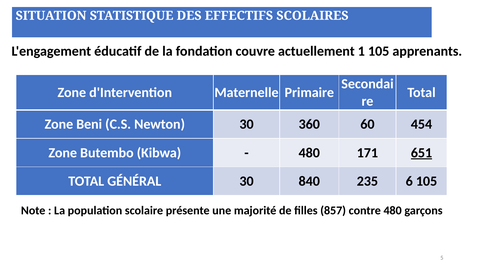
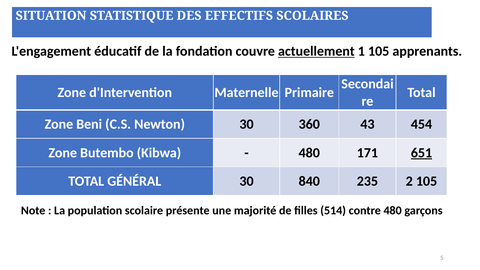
actuellement underline: none -> present
60: 60 -> 43
6: 6 -> 2
857: 857 -> 514
